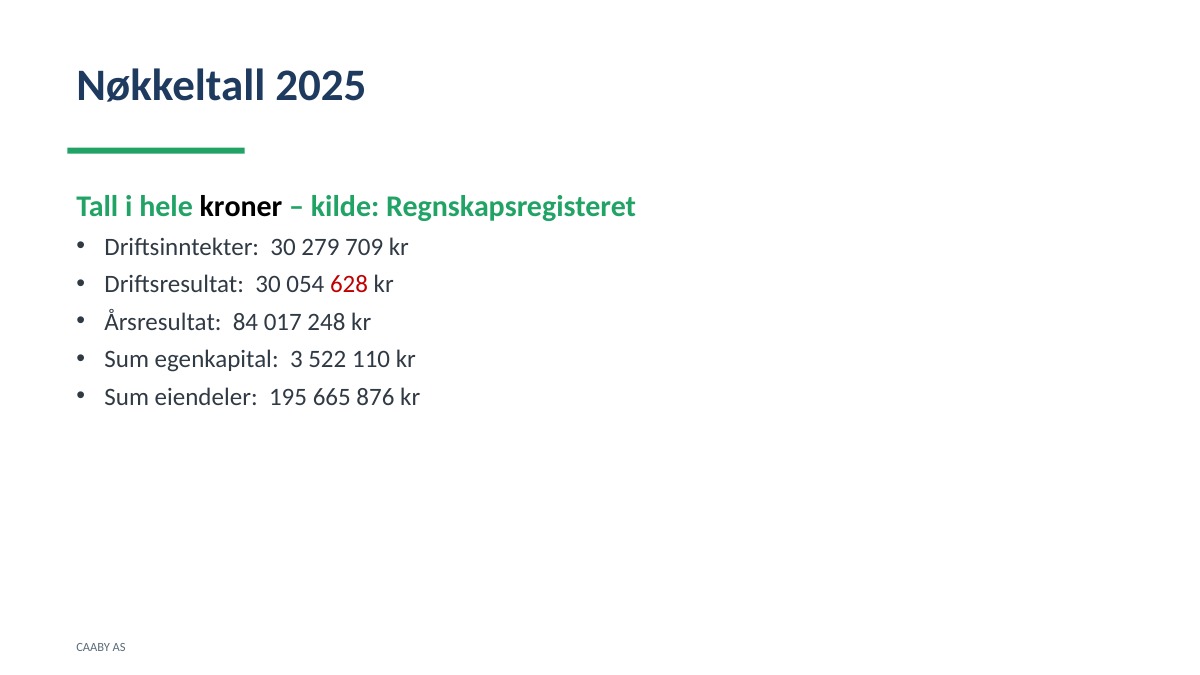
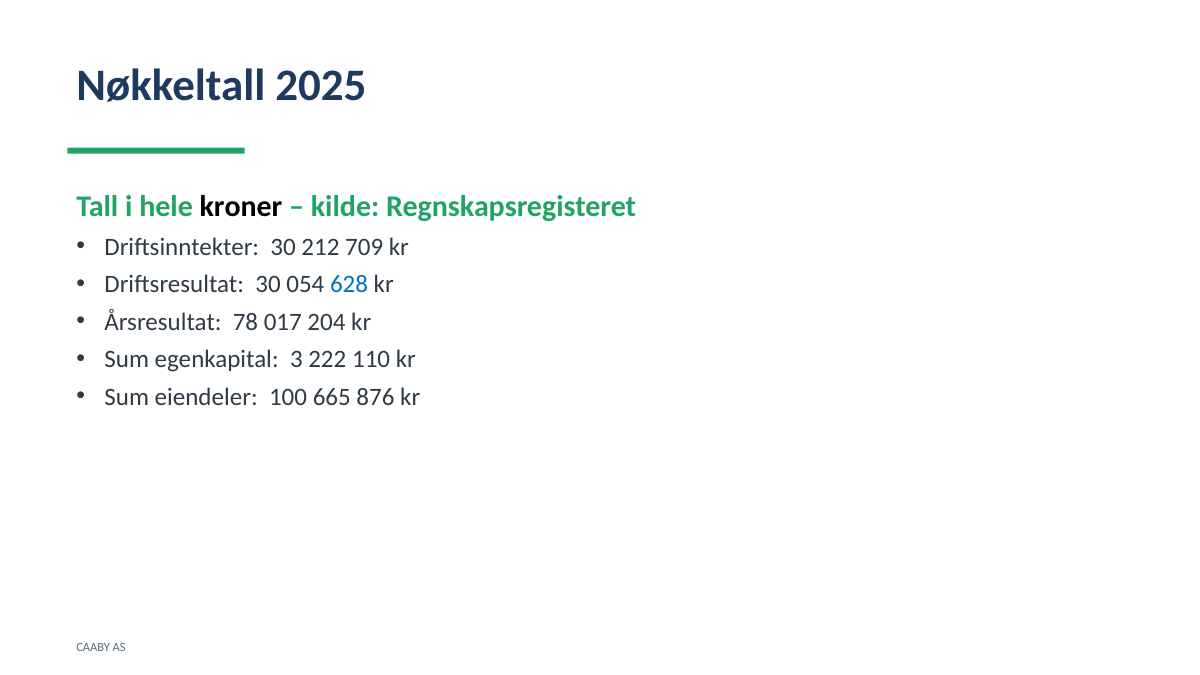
279: 279 -> 212
628 colour: red -> blue
84: 84 -> 78
248: 248 -> 204
522: 522 -> 222
195: 195 -> 100
